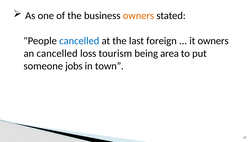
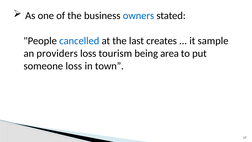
owners at (138, 16) colour: orange -> blue
foreign: foreign -> creates
it owners: owners -> sample
an cancelled: cancelled -> providers
someone jobs: jobs -> loss
